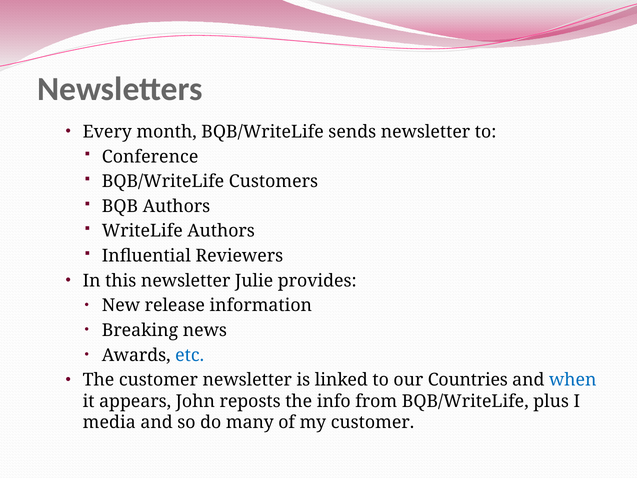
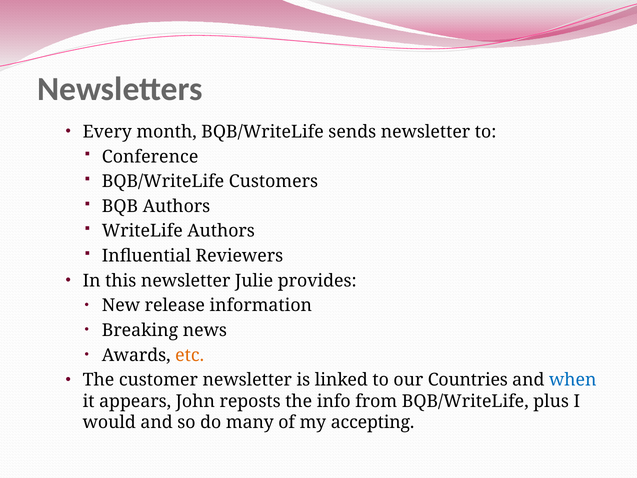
etc colour: blue -> orange
media: media -> would
my customer: customer -> accepting
